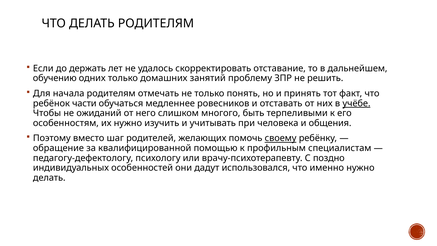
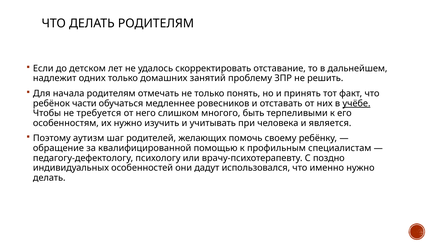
держать: держать -> детском
обучению: обучению -> надлежит
ожиданий: ожиданий -> требуется
общения: общения -> является
вместо: вместо -> аутизм
своему underline: present -> none
